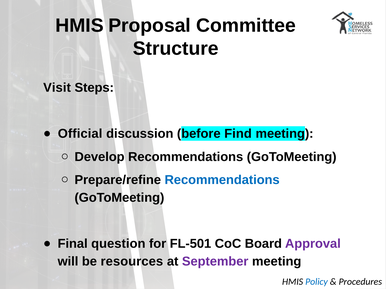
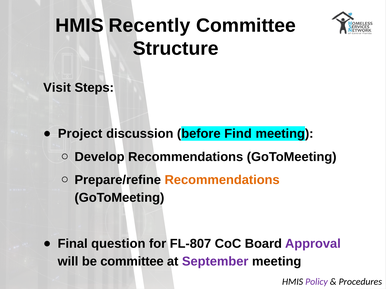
Proposal: Proposal -> Recently
Official: Official -> Project
Recommendations at (222, 180) colour: blue -> orange
FL-501: FL-501 -> FL-807
be resources: resources -> committee
Policy colour: blue -> purple
